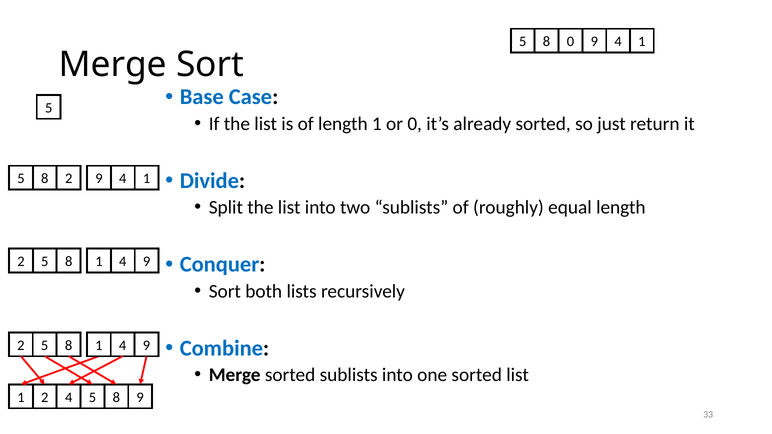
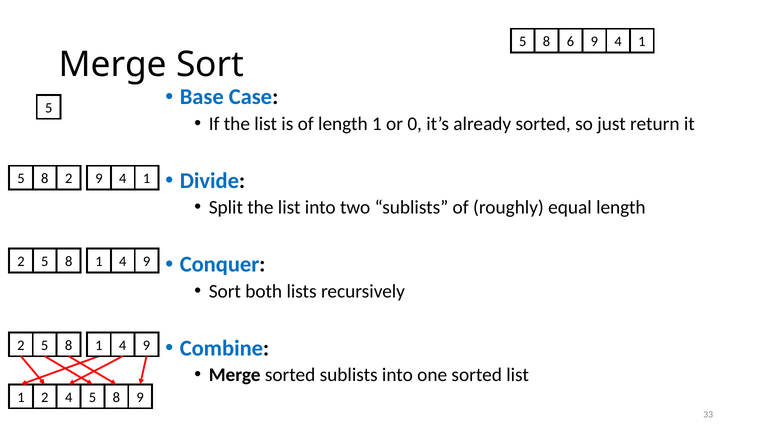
8 0: 0 -> 6
